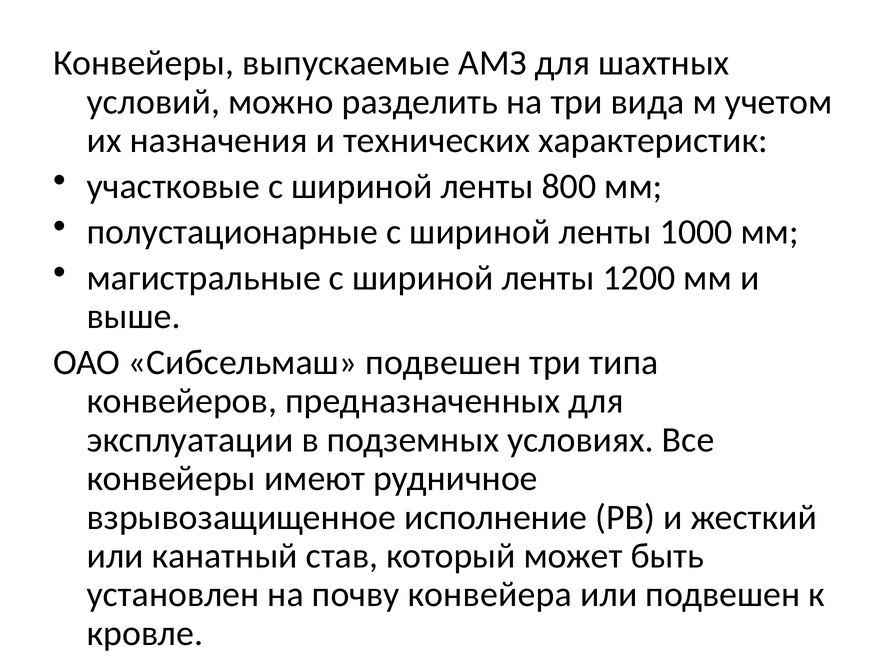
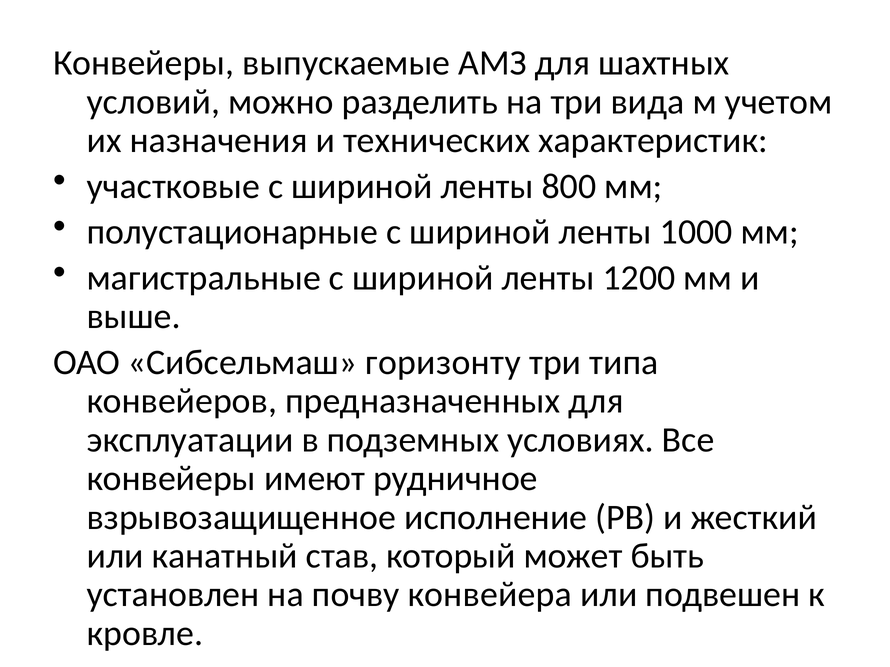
Сибсельмаш подвешен: подвешен -> горизонту
